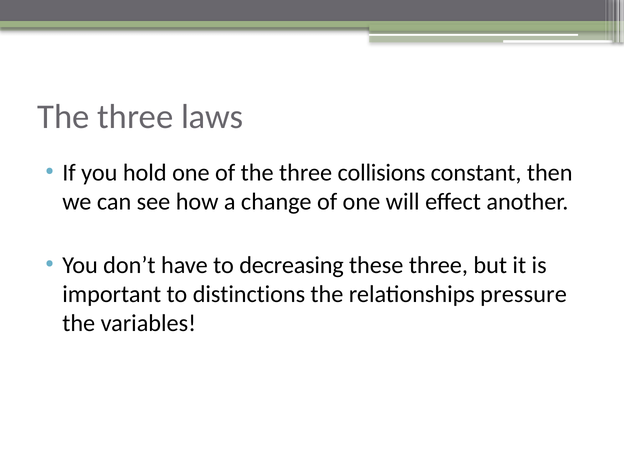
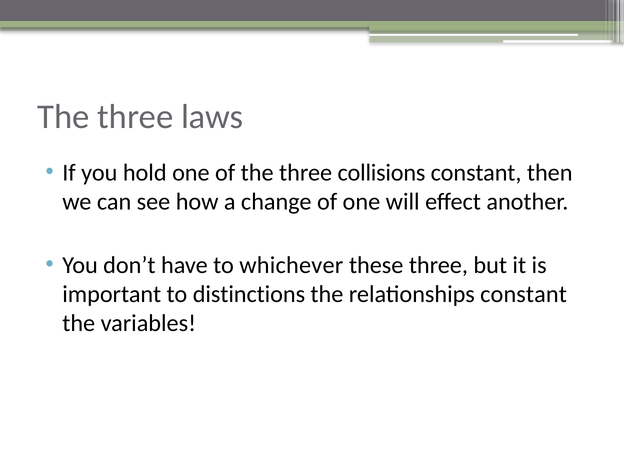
decreasing: decreasing -> whichever
relationships pressure: pressure -> constant
